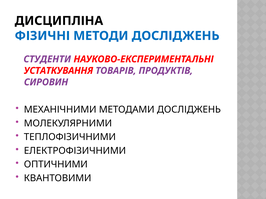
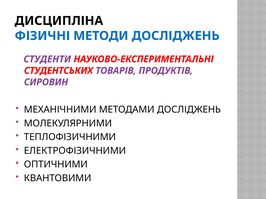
УСТАТКУВАННЯ: УСТАТКУВАННЯ -> СТУДЕНТСЬКИХ
